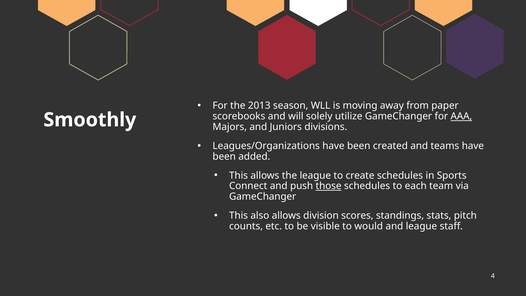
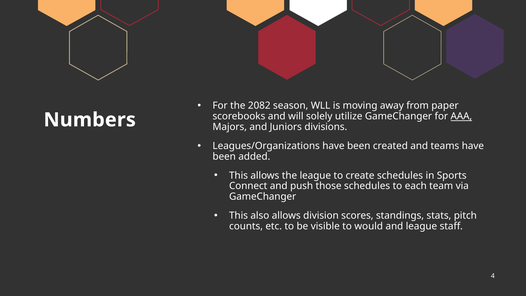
2013: 2013 -> 2082
Smoothly: Smoothly -> Numbers
those underline: present -> none
